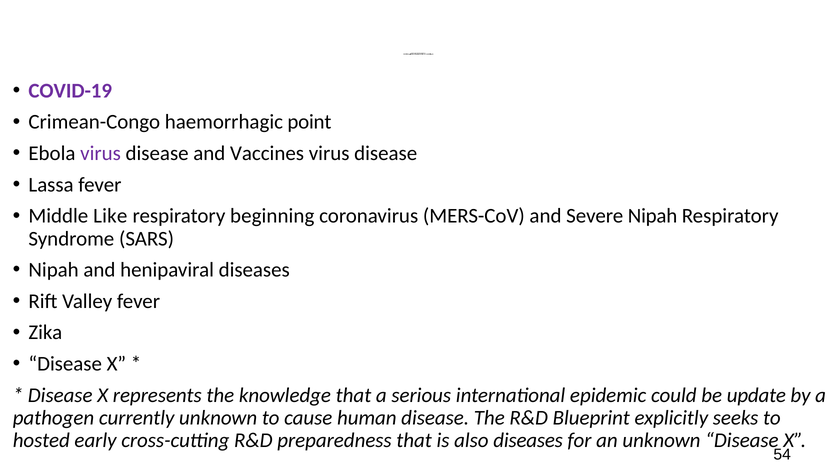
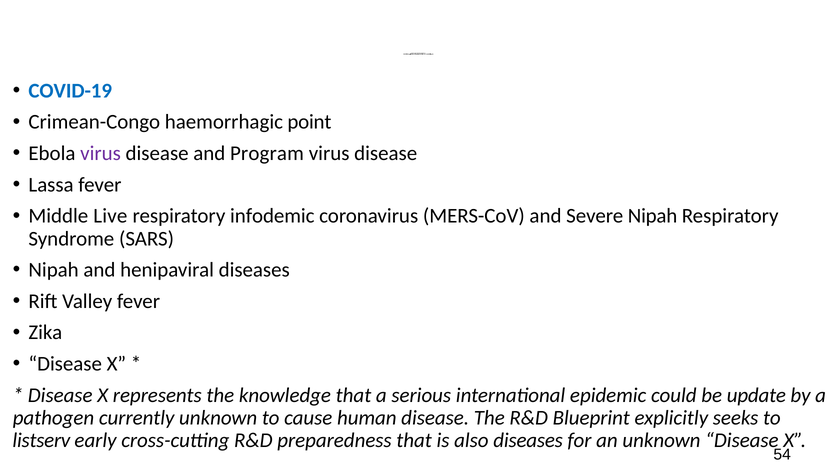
COVID-19 colour: purple -> blue
Vaccines: Vaccines -> Program
Like: Like -> Live
beginning: beginning -> infodemic
hosted: hosted -> listserv
